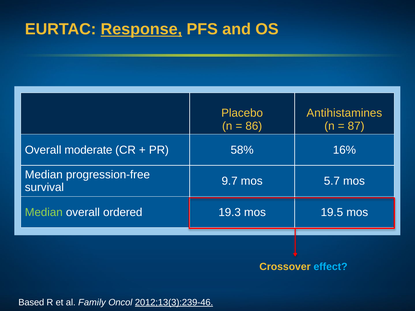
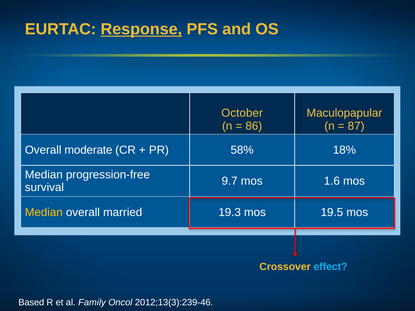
Placebo: Placebo -> October
Antihistamines: Antihistamines -> Maculopapular
16%: 16% -> 18%
5.7: 5.7 -> 1.6
Median at (44, 212) colour: light green -> yellow
ordered: ordered -> married
2012;13(3):239-46 underline: present -> none
